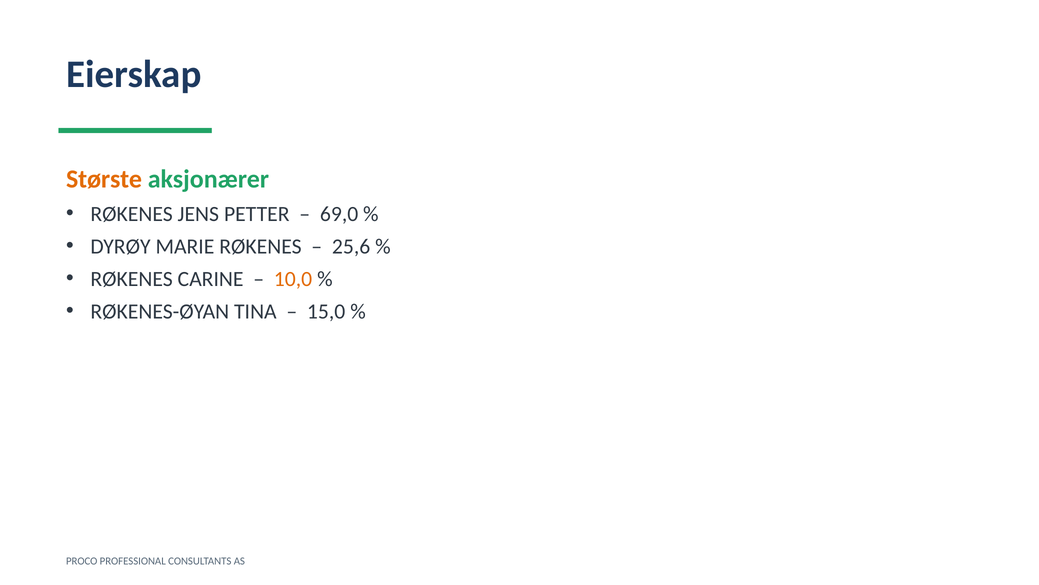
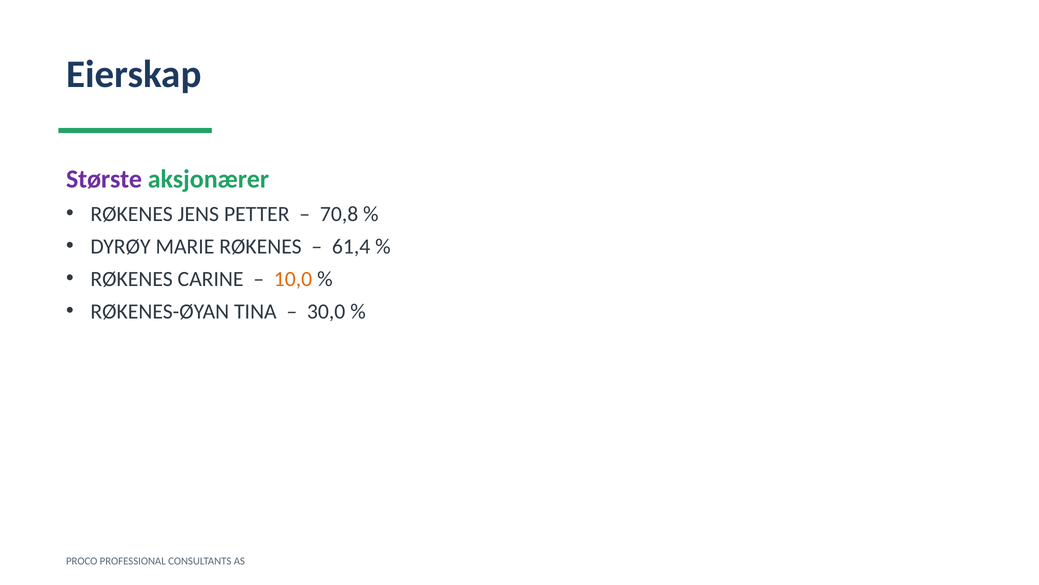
Største colour: orange -> purple
69,0: 69,0 -> 70,8
25,6: 25,6 -> 61,4
15,0: 15,0 -> 30,0
